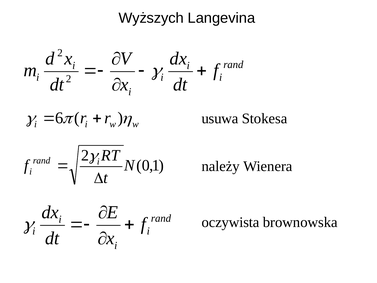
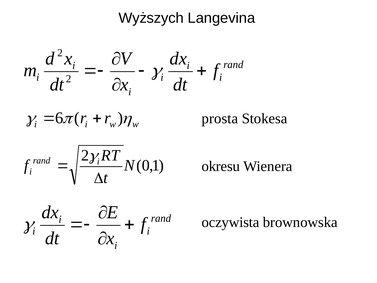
usuwa: usuwa -> prosta
należy: należy -> okresu
